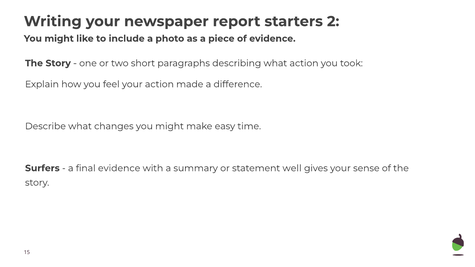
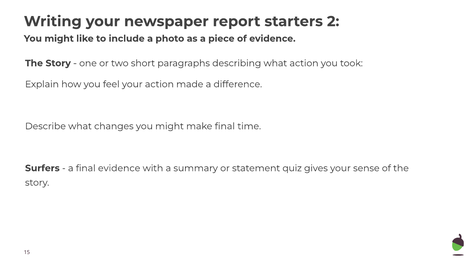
make easy: easy -> final
well: well -> quiz
